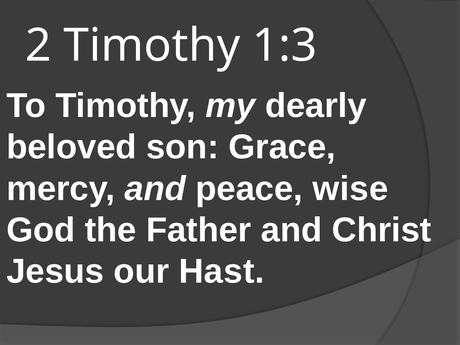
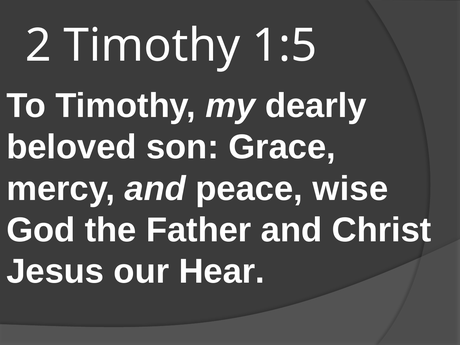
1:3: 1:3 -> 1:5
Hast: Hast -> Hear
